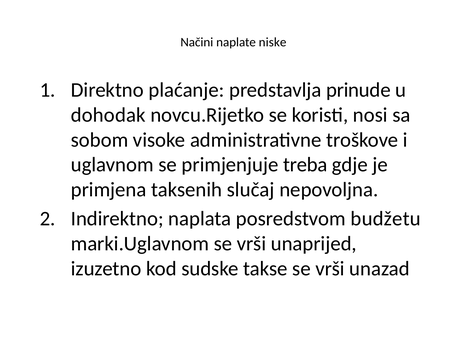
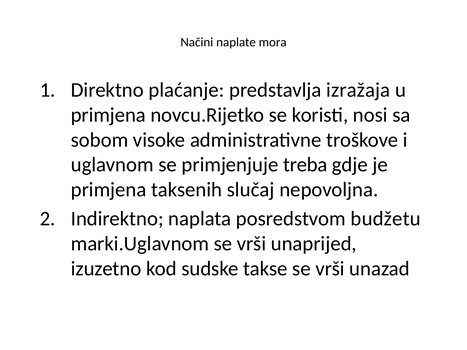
niske: niske -> mora
prinude: prinude -> izražaja
dohodak at (108, 115): dohodak -> primjena
